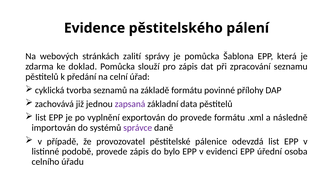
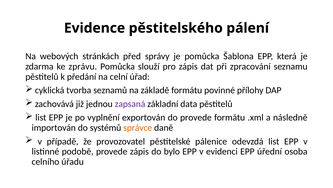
zalití: zalití -> před
doklad: doklad -> zprávu
správce colour: purple -> orange
